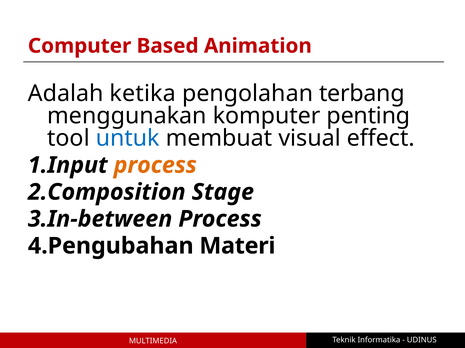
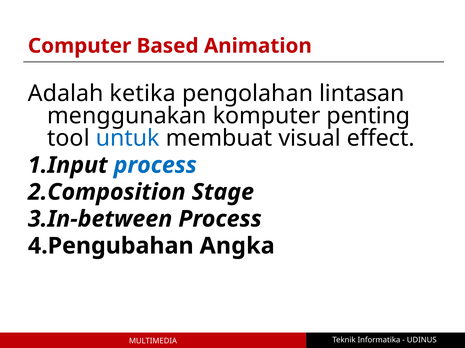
terbang: terbang -> lintasan
process at (155, 165) colour: orange -> blue
Materi: Materi -> Angka
